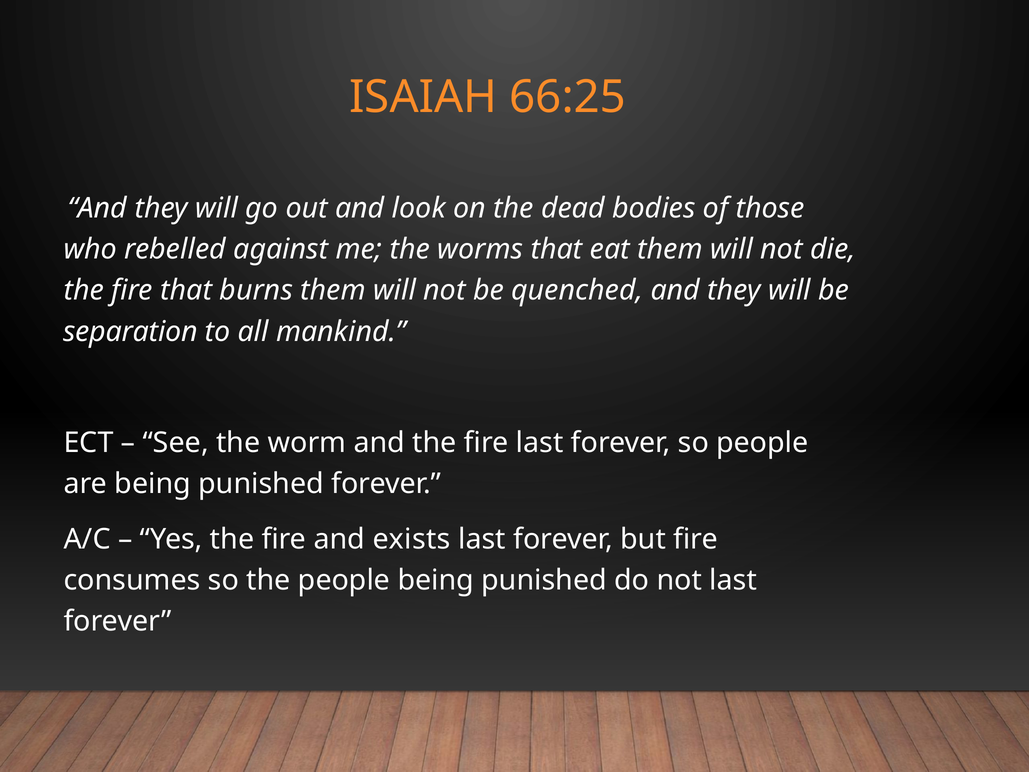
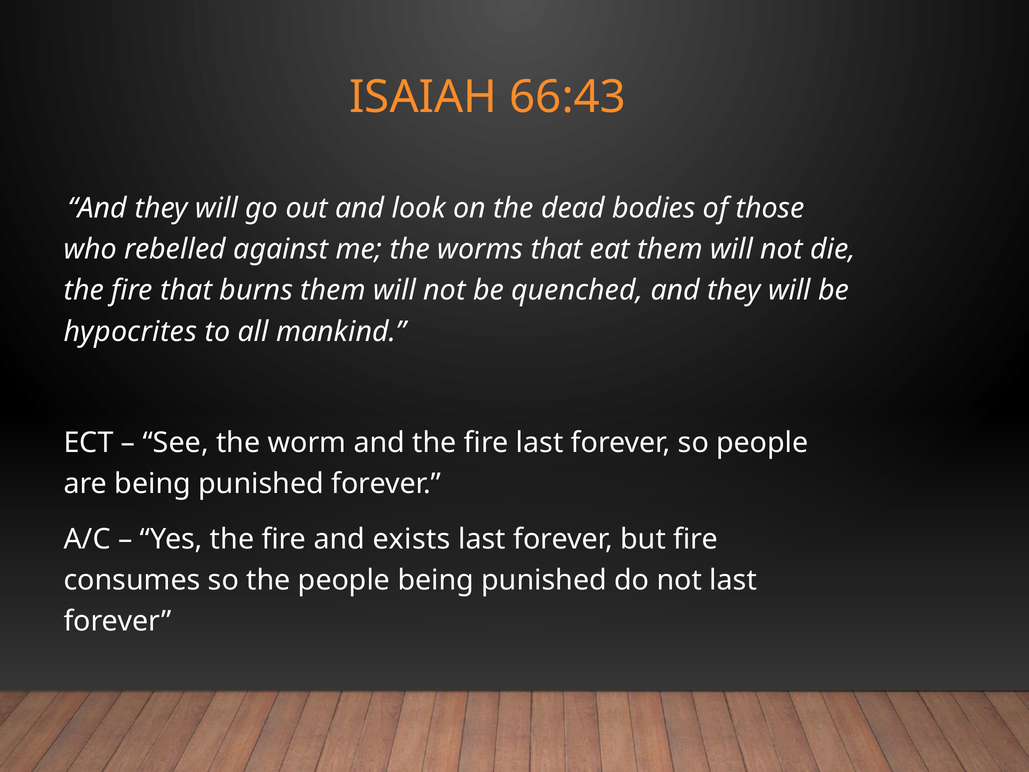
66:25: 66:25 -> 66:43
separation: separation -> hypocrites
